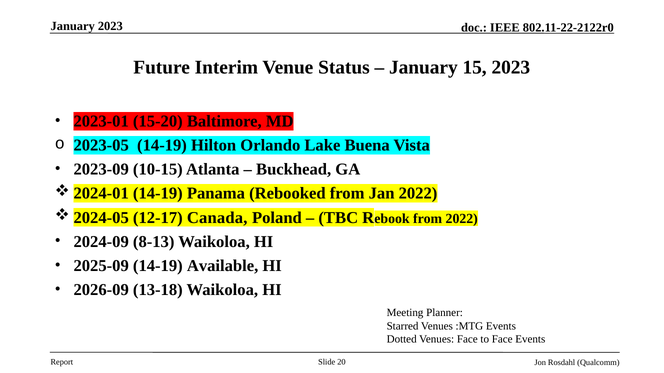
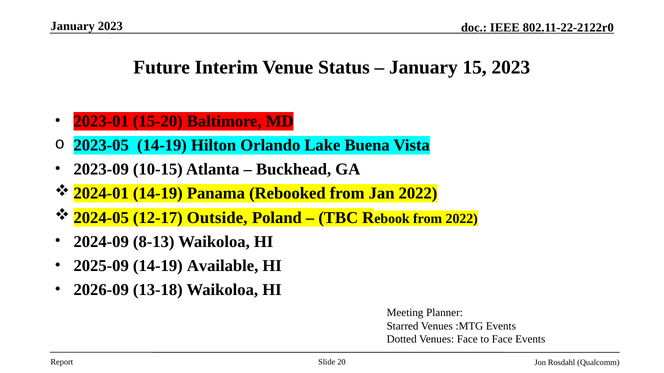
Canada: Canada -> Outside
